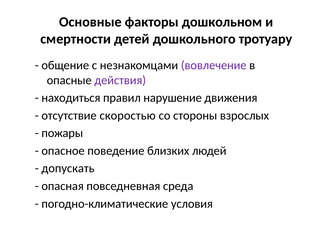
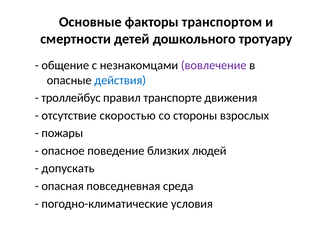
дошкольном: дошкольном -> транспортом
действия colour: purple -> blue
находиться: находиться -> троллейбус
нарушение: нарушение -> транспорте
